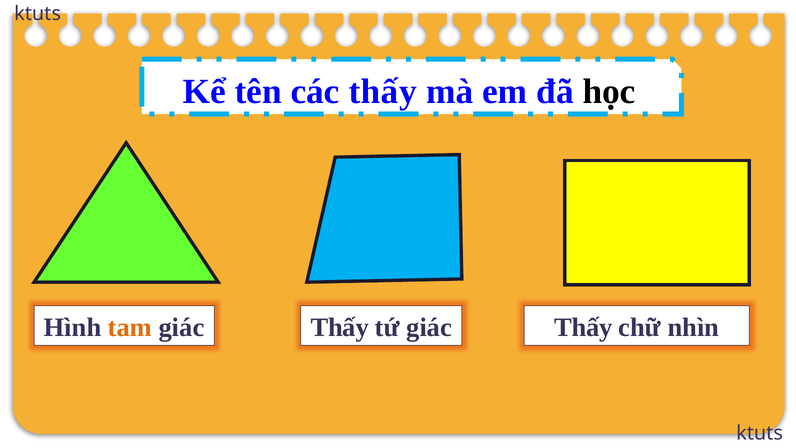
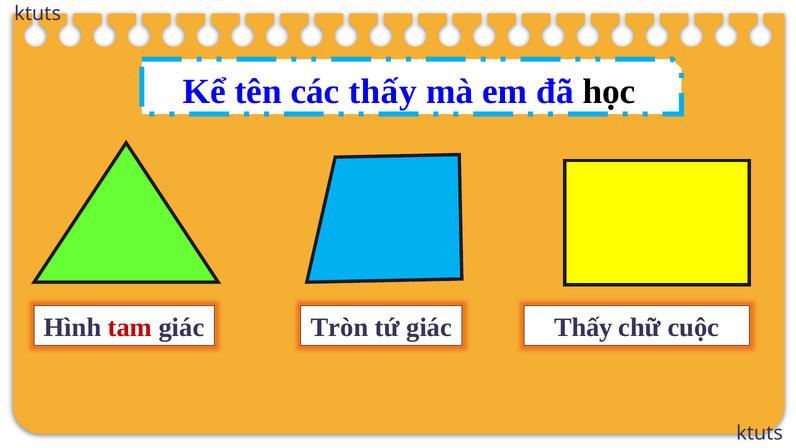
tam colour: orange -> red
Thấy at (340, 327): Thấy -> Tròn
nhìn: nhìn -> cuộc
